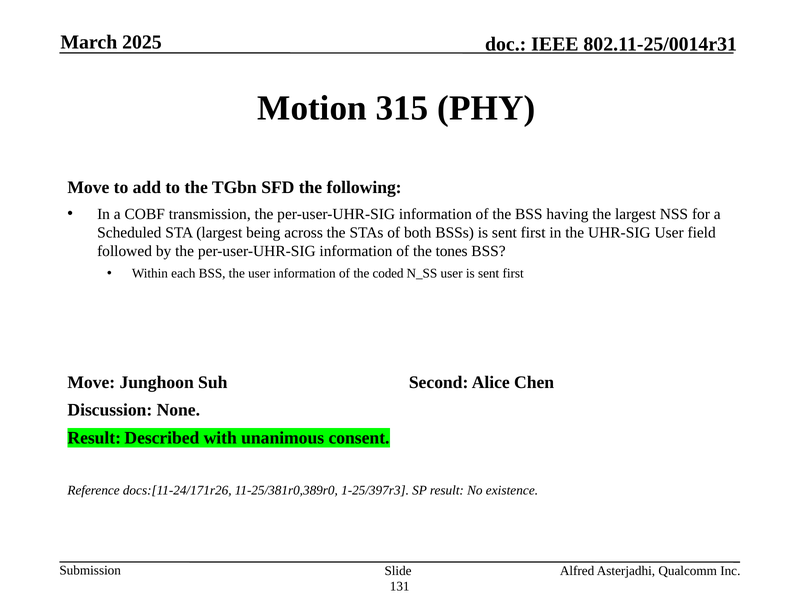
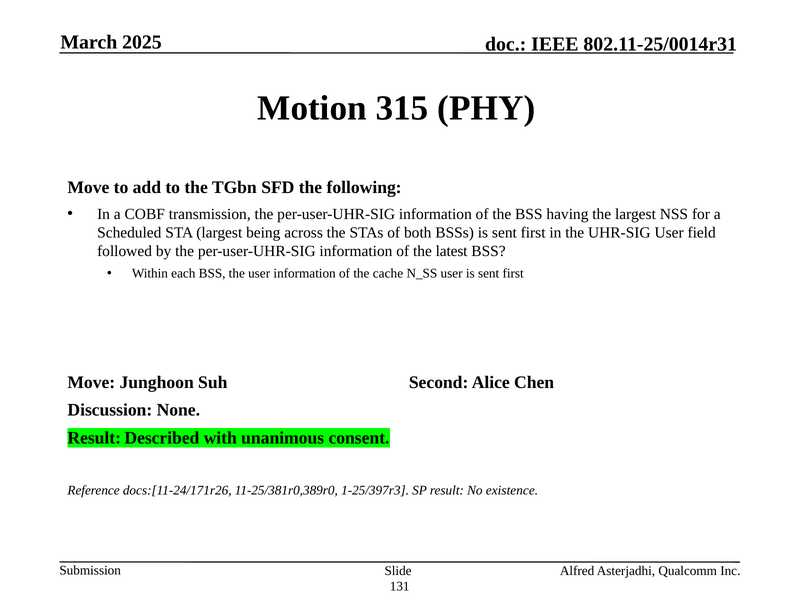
tones: tones -> latest
coded: coded -> cache
